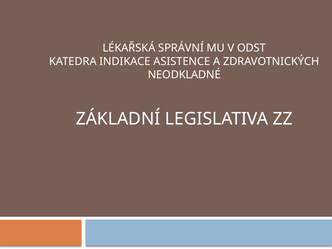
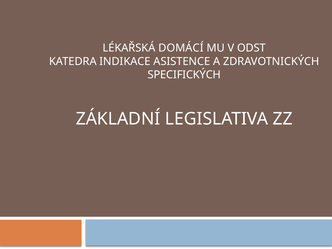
SPRÁVNÍ: SPRÁVNÍ -> DOMÁCÍ
NEODKLADNÉ: NEODKLADNÉ -> SPECIFICKÝCH
